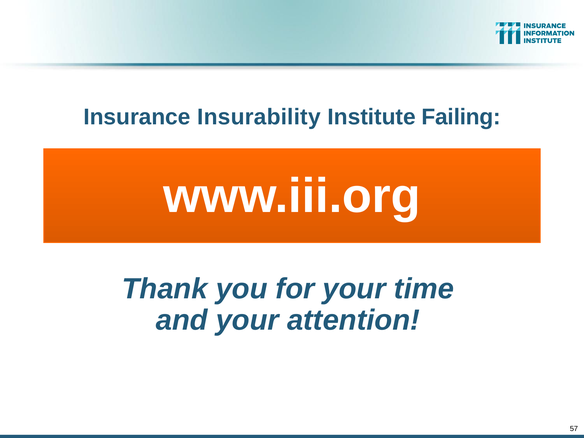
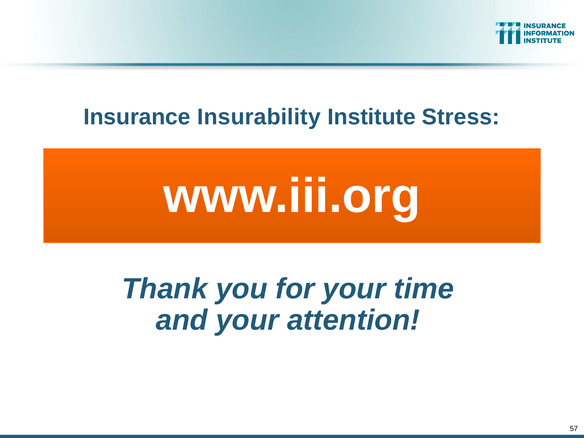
Failing: Failing -> Stress
